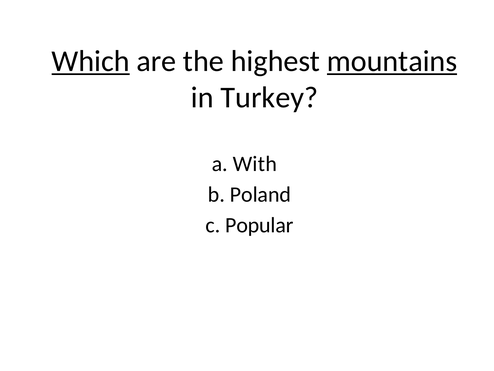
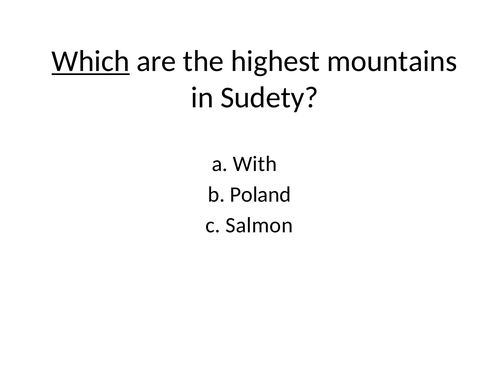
mountains underline: present -> none
Turkey: Turkey -> Sudety
Popular: Popular -> Salmon
